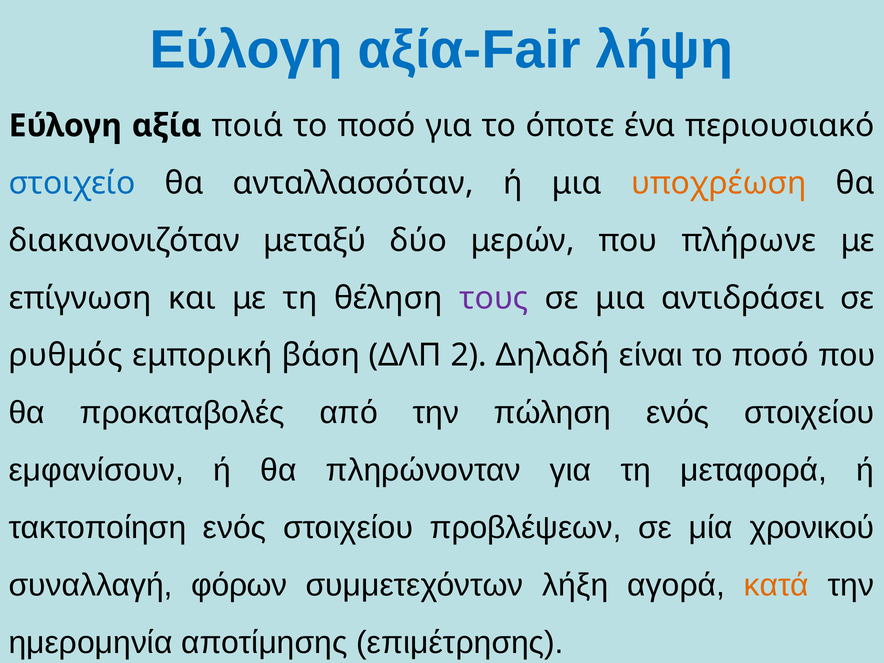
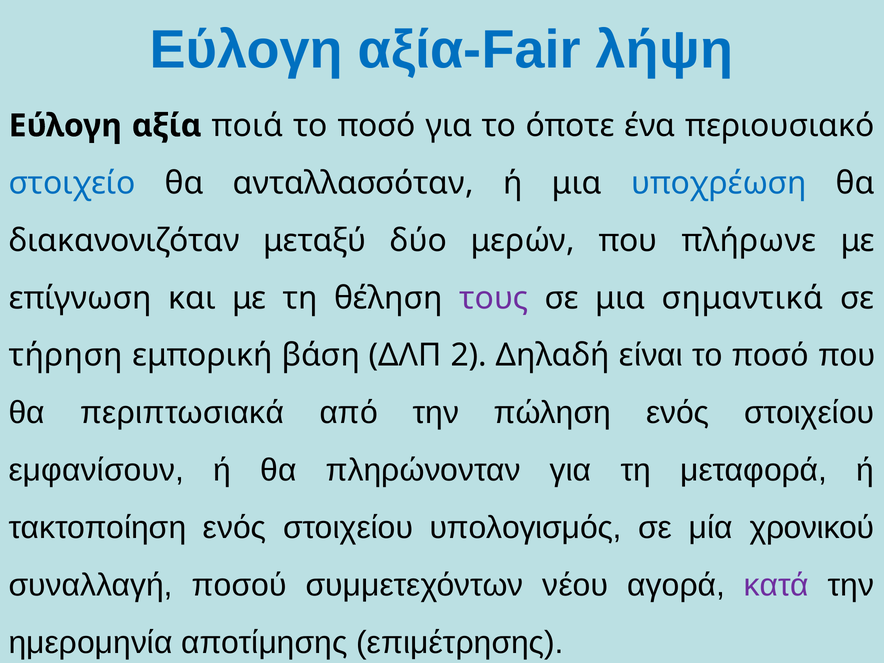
υποχρέωση colour: orange -> blue
αντιδράσει: αντιδράσει -> σημαντικά
ρυθμός: ρυθμός -> τήρηση
προκαταβολές: προκαταβολές -> περιπτωσιακά
προβλέψεων: προβλέψεων -> υπολογισμός
φόρων: φόρων -> ποσού
λήξη: λήξη -> νέου
κατά colour: orange -> purple
